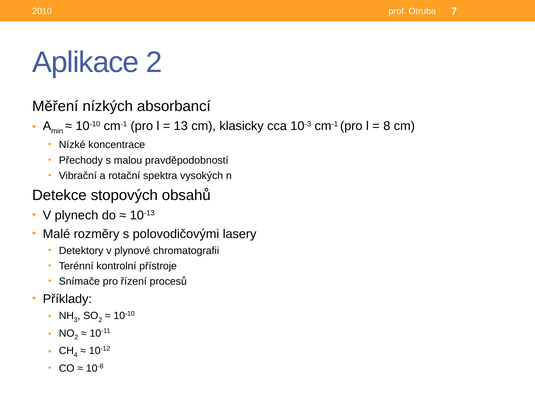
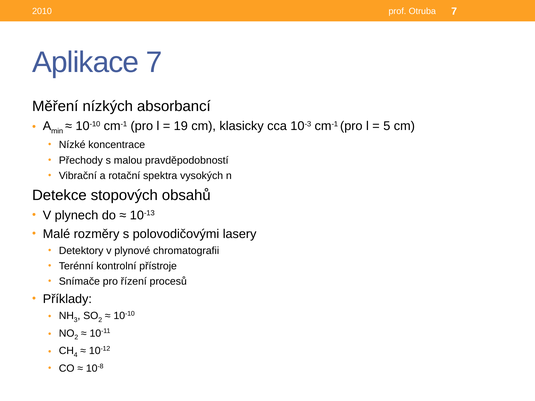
Aplikace 2: 2 -> 7
13: 13 -> 19
8: 8 -> 5
